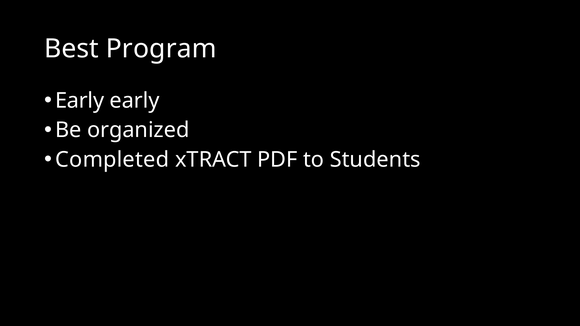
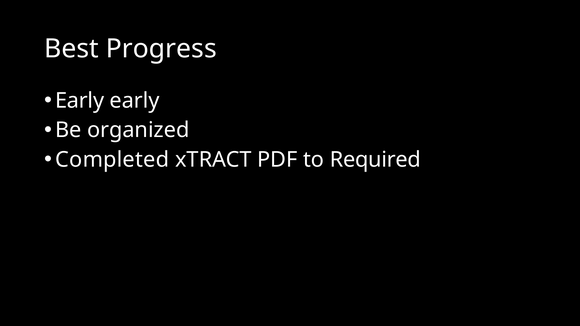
Program: Program -> Progress
Students: Students -> Required
